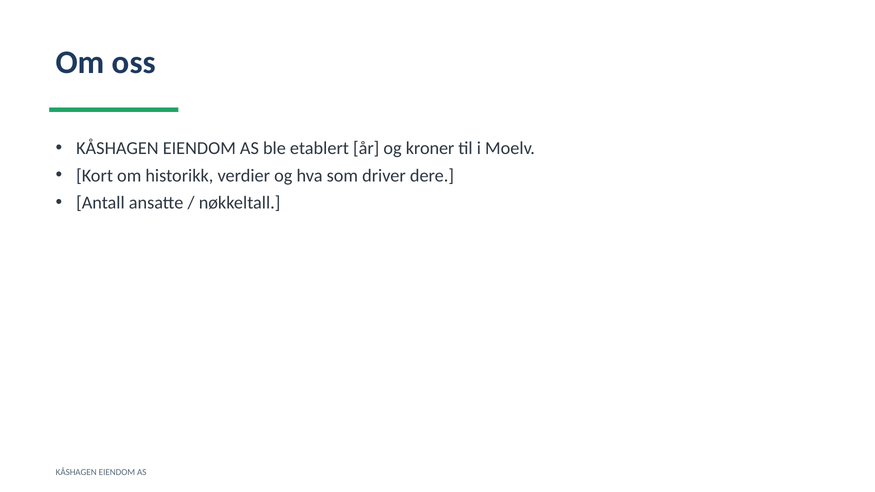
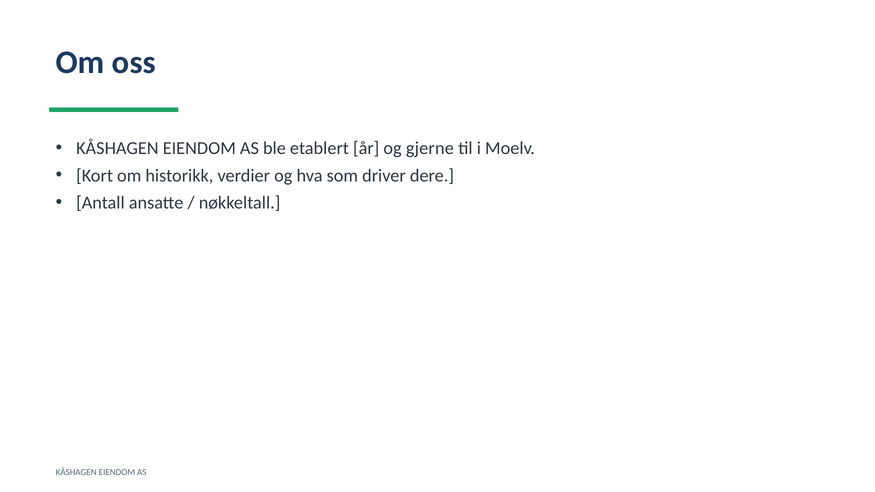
kroner: kroner -> gjerne
